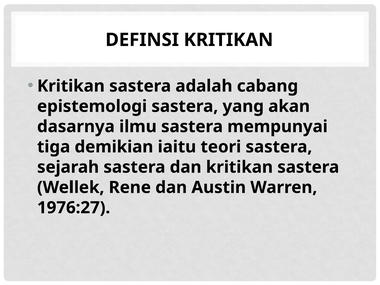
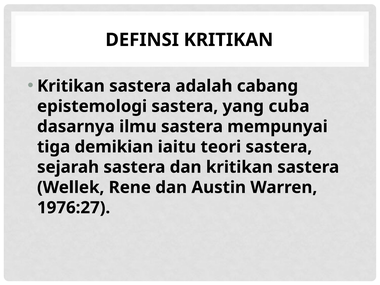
akan: akan -> cuba
